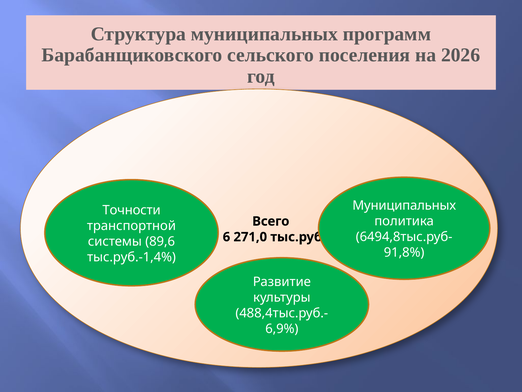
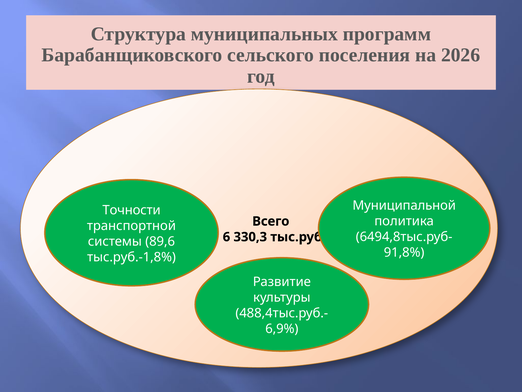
Муниципальных at (404, 205): Муниципальных -> Муниципальной
271,0: 271,0 -> 330,3
тыс.руб.-1,4%: тыс.руб.-1,4% -> тыс.руб.-1,8%
